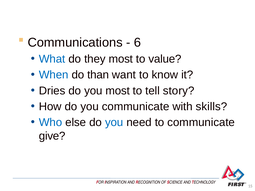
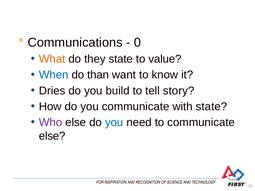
6: 6 -> 0
What colour: blue -> orange
they most: most -> state
you most: most -> build
with skills: skills -> state
Who colour: blue -> purple
give at (52, 136): give -> else
